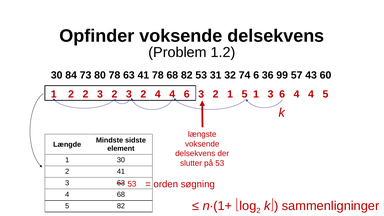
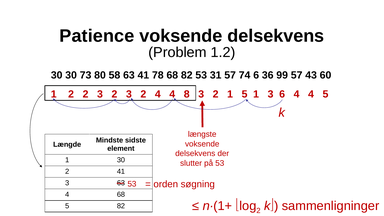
Opfinder: Opfinder -> Patience
30 84: 84 -> 30
80 78: 78 -> 58
31 32: 32 -> 57
4 6: 6 -> 8
